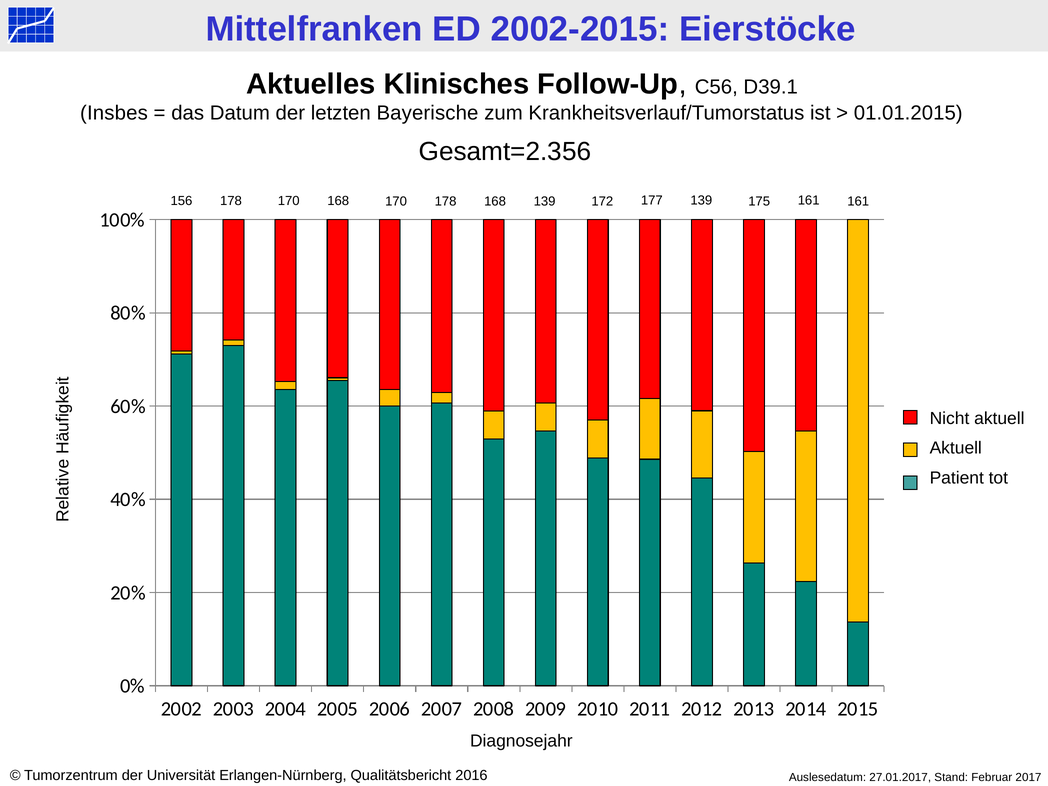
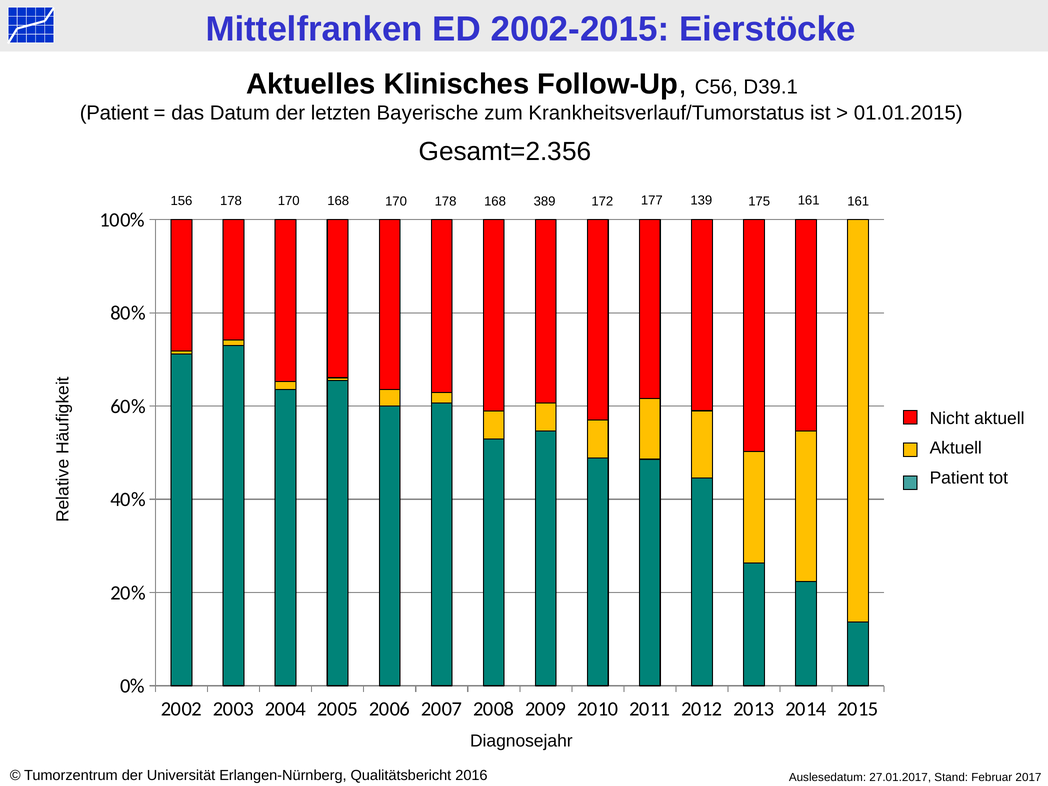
Insbes at (114, 113): Insbes -> Patient
178 139: 139 -> 389
